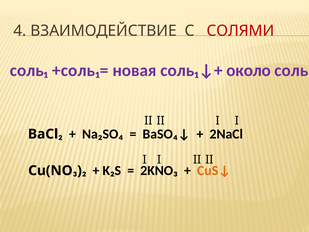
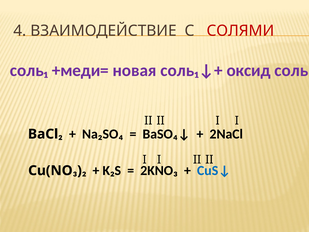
+соль₁=: +соль₁= -> +меди=
около: около -> оксид
CuS↓ colour: orange -> blue
